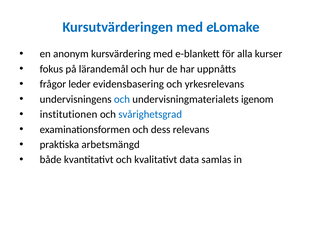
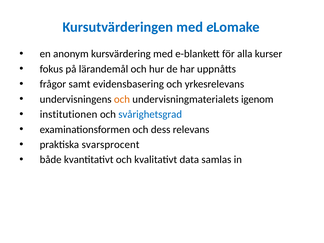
leder: leder -> samt
och at (122, 99) colour: blue -> orange
arbetsmängd: arbetsmängd -> svarsprocent
